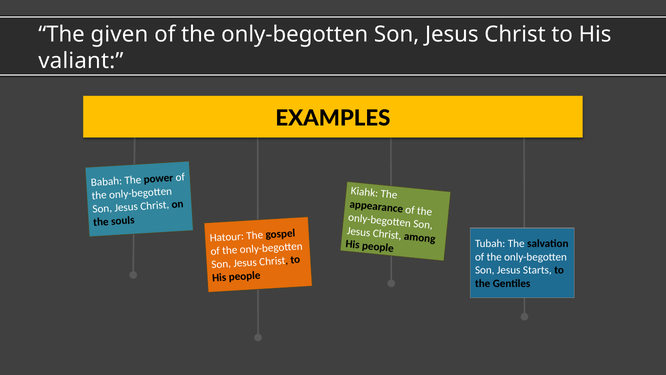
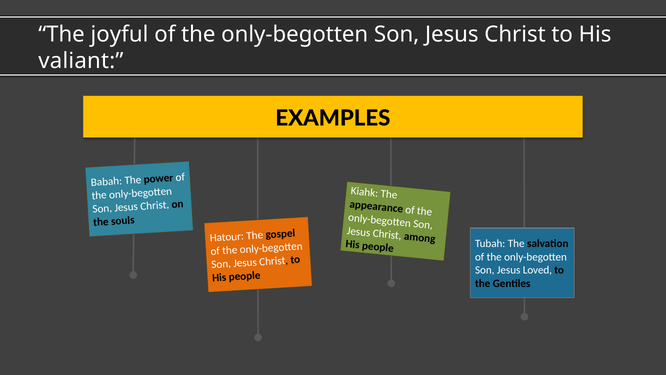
given: given -> joyful
Starts: Starts -> Loved
